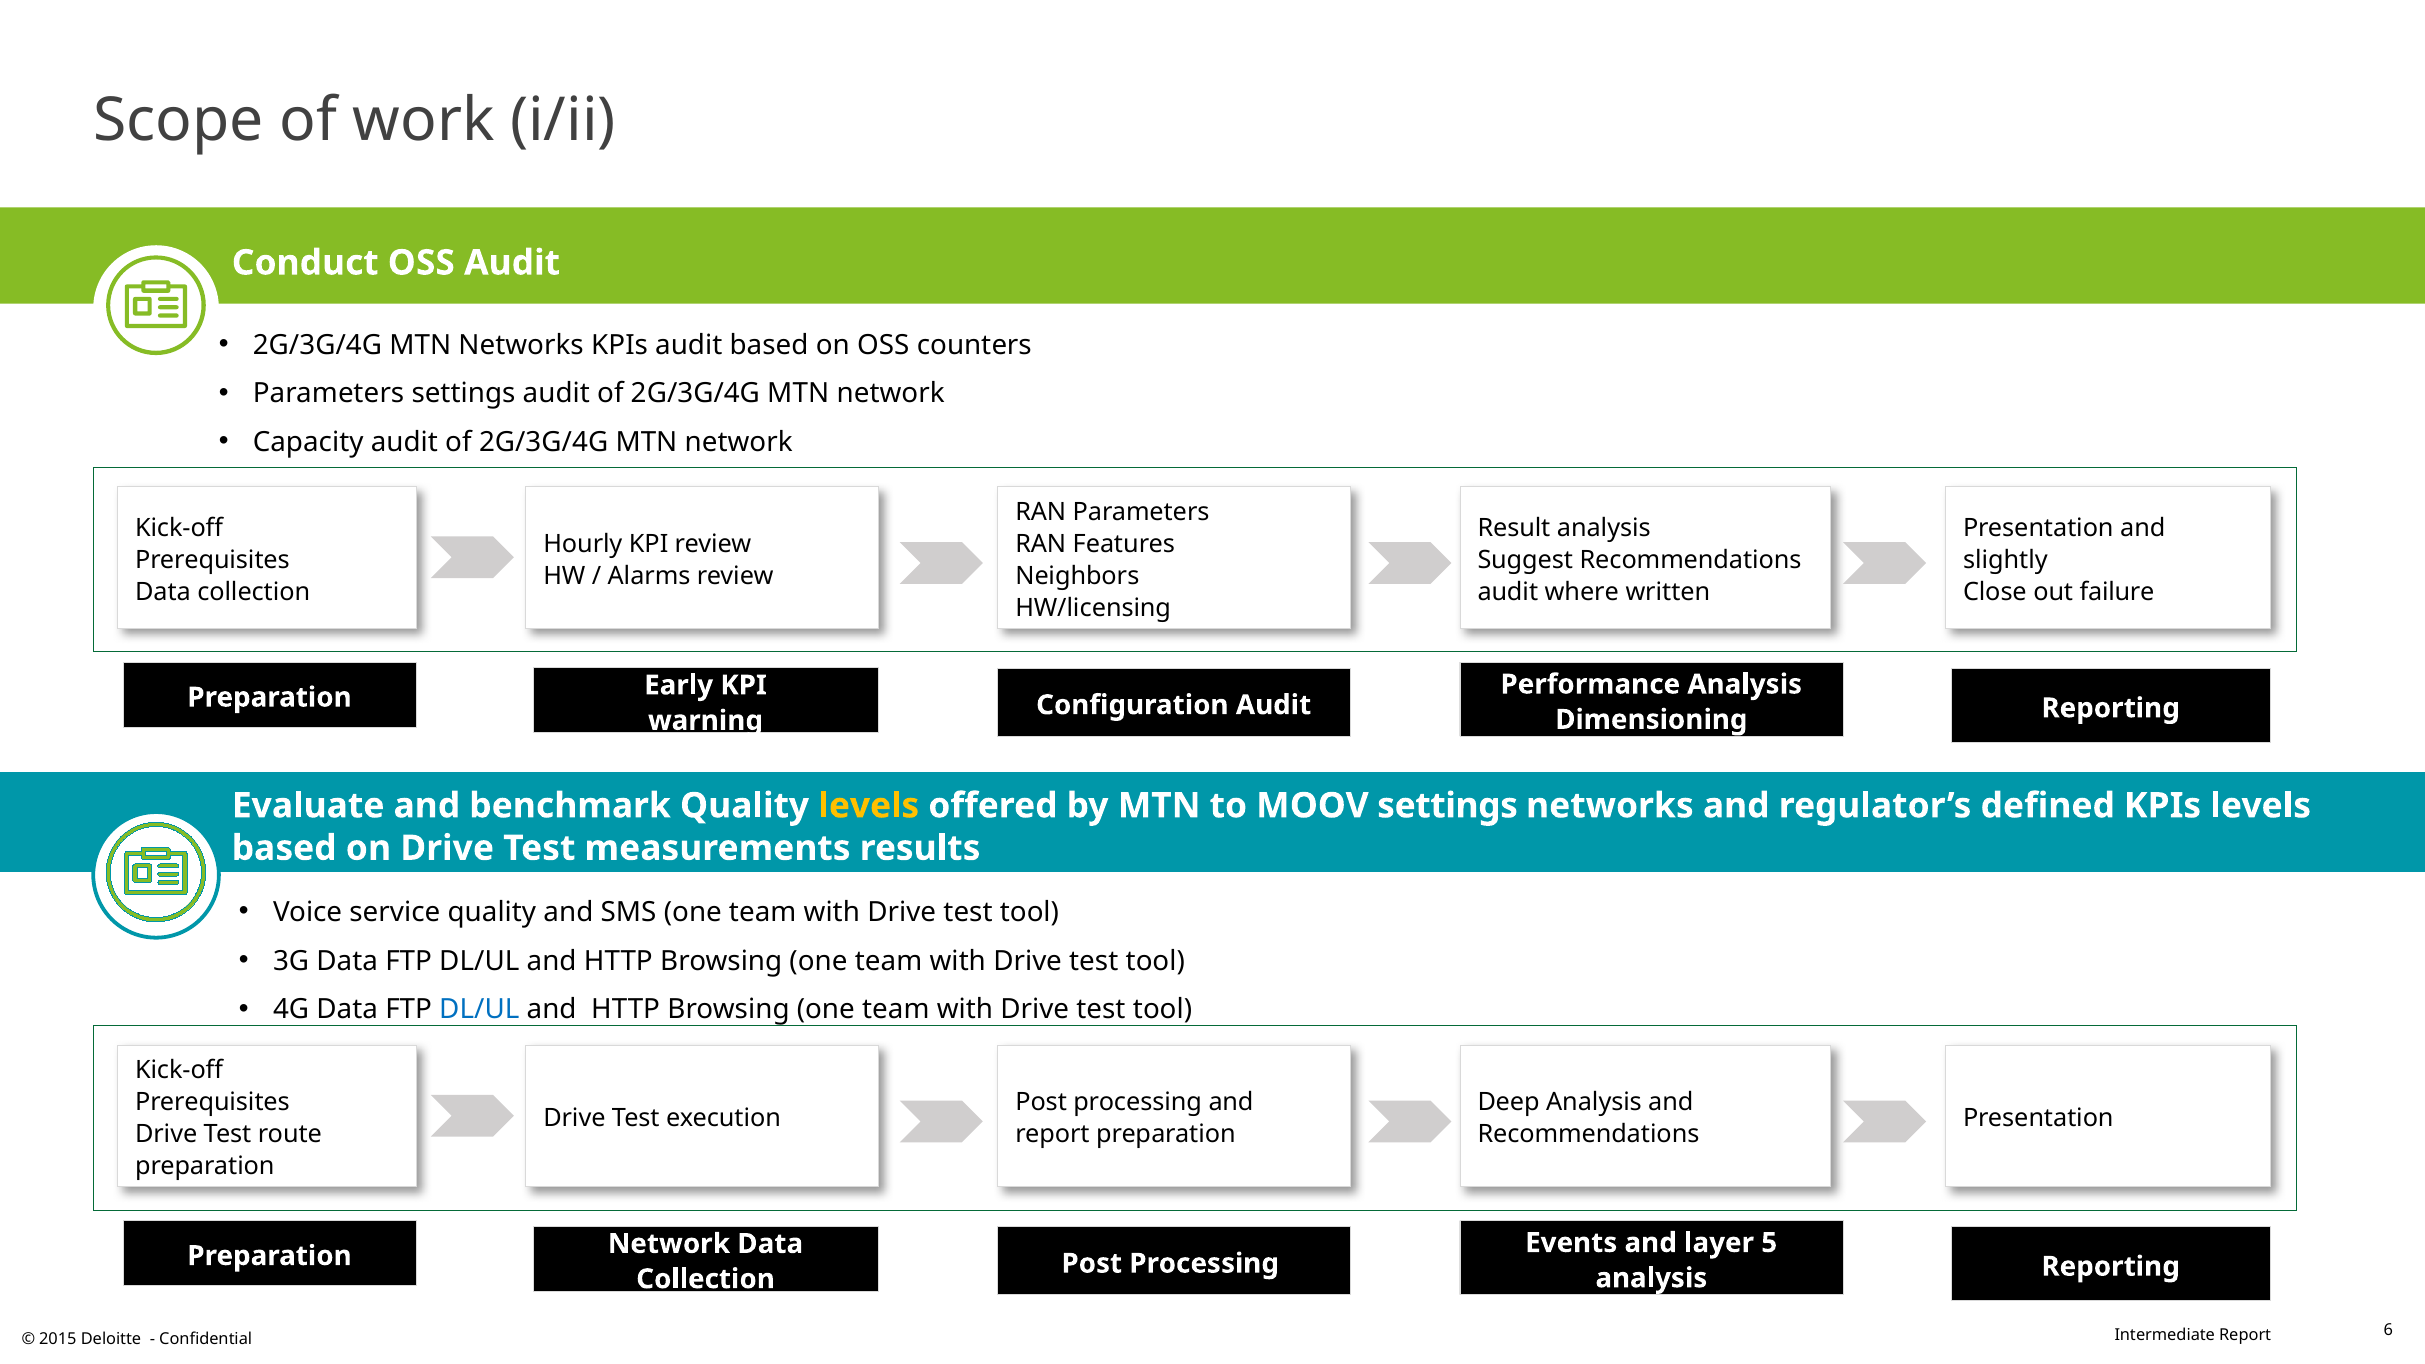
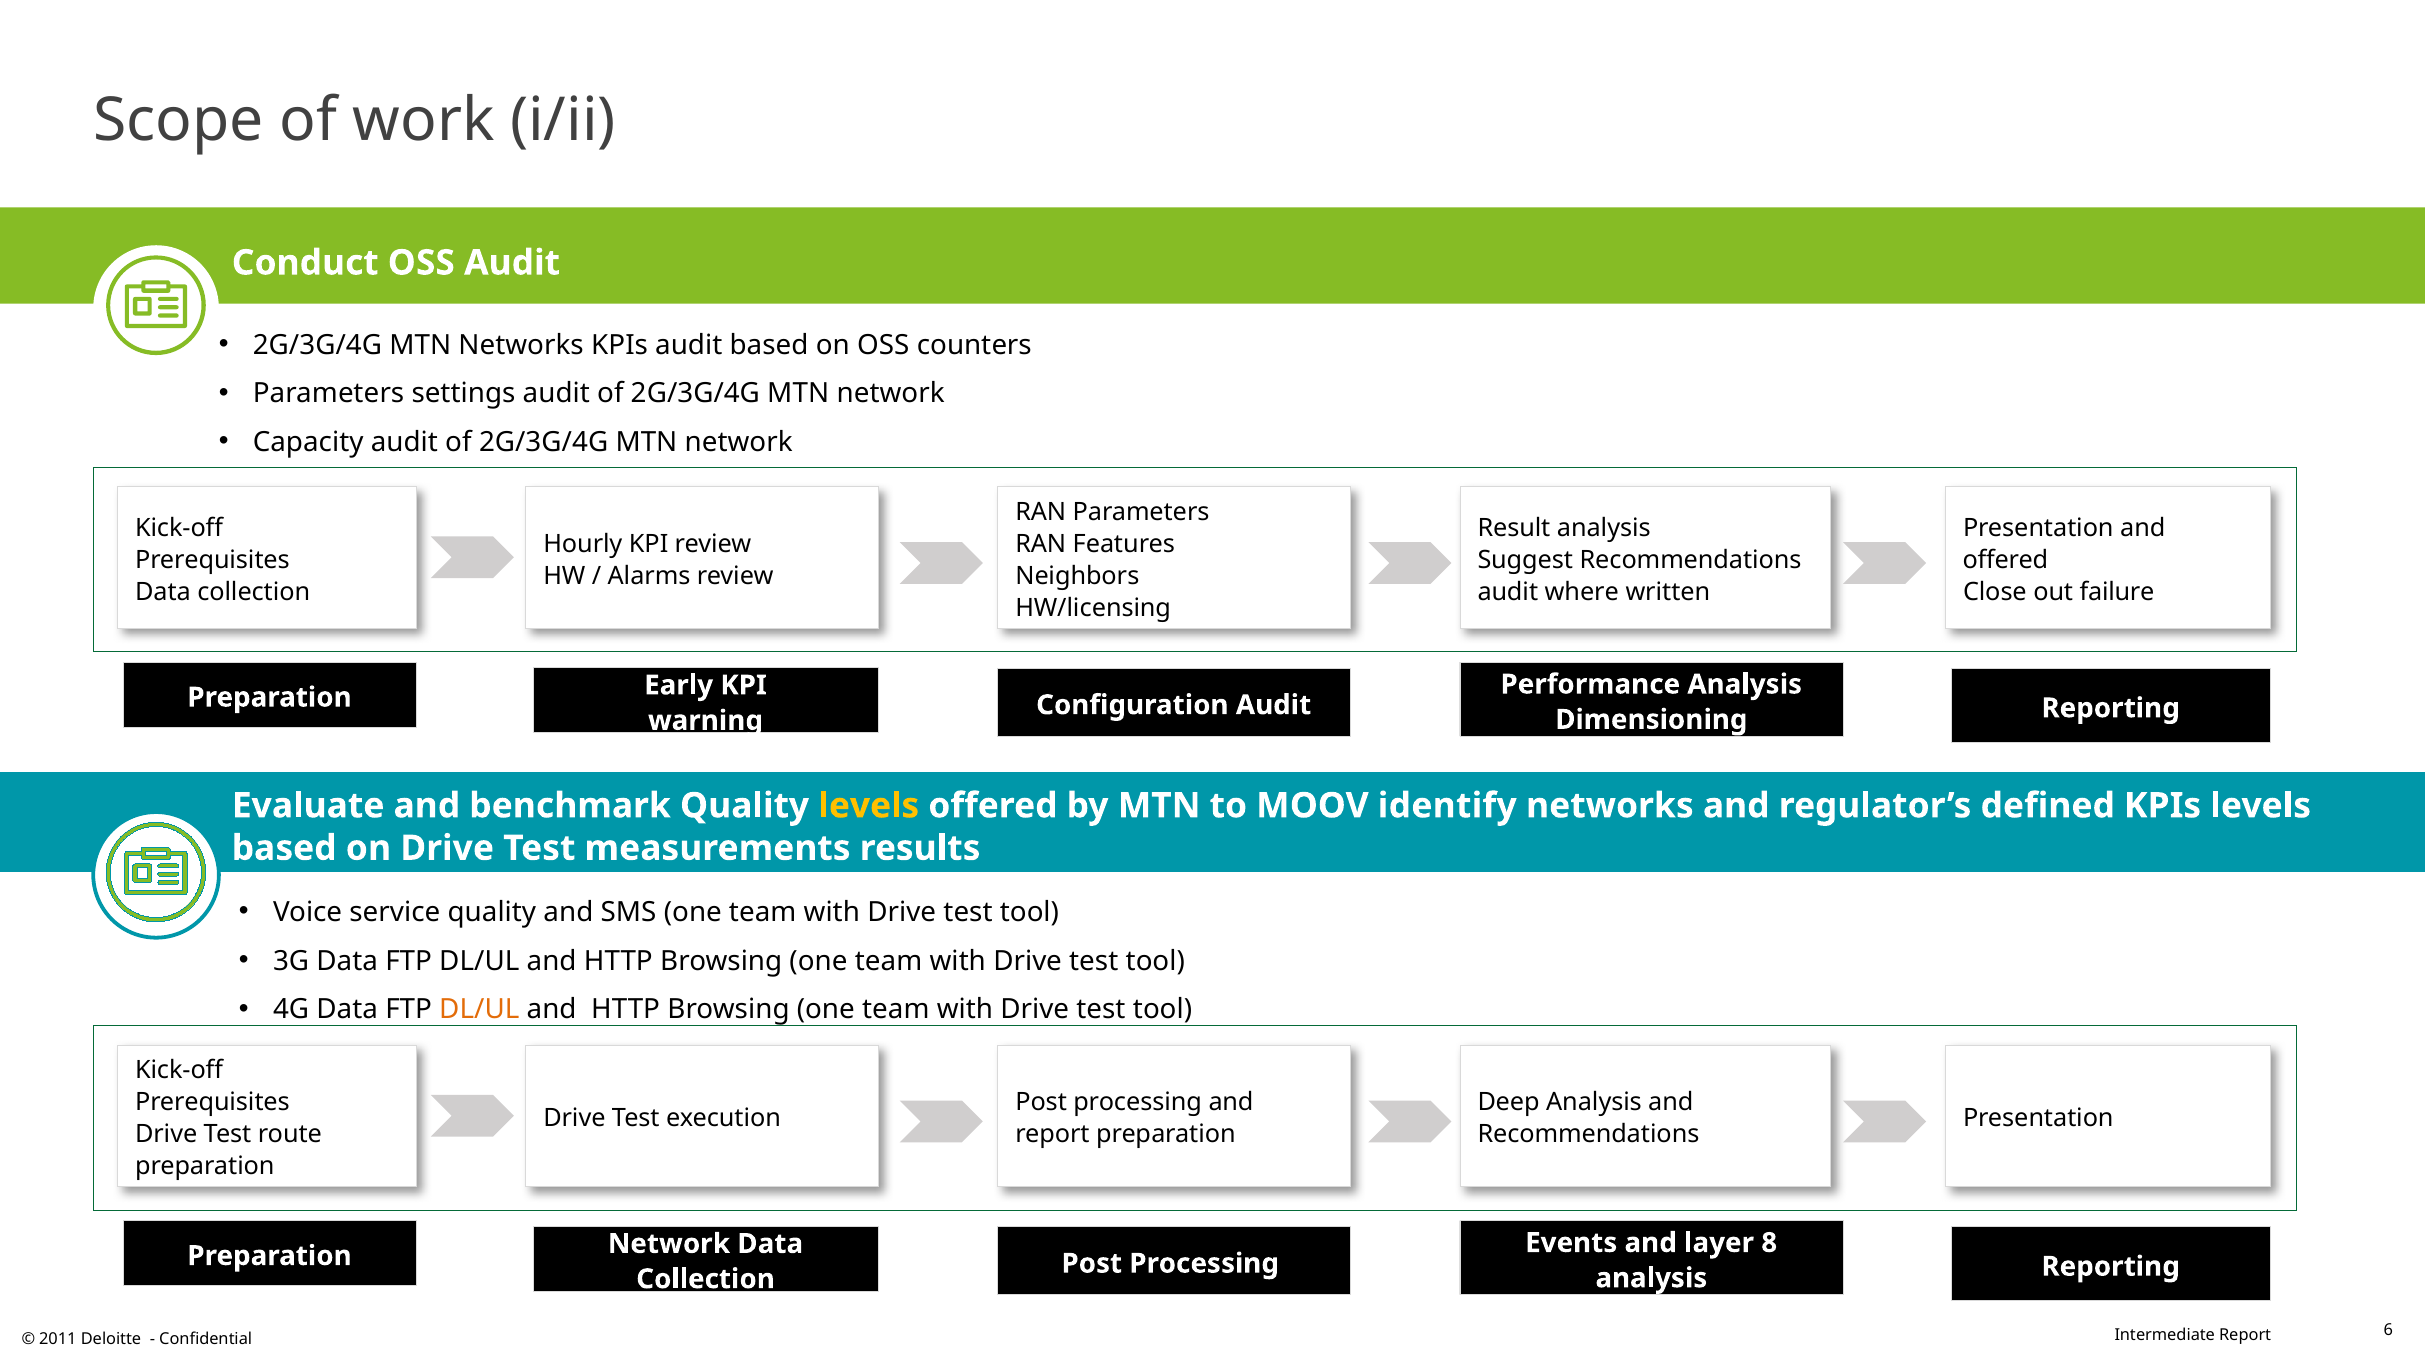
slightly at (2005, 560): slightly -> offered
MOOV settings: settings -> identify
DL/UL at (479, 1009) colour: blue -> orange
5: 5 -> 8
2015: 2015 -> 2011
